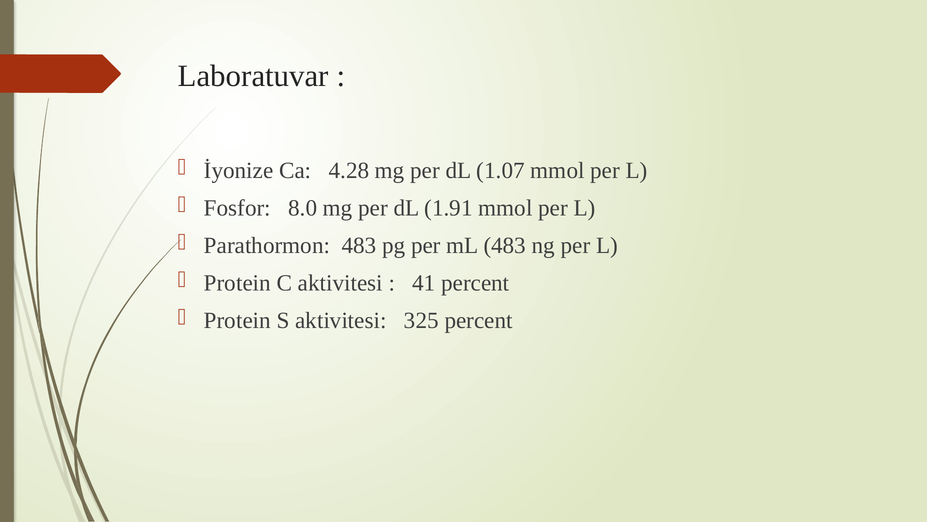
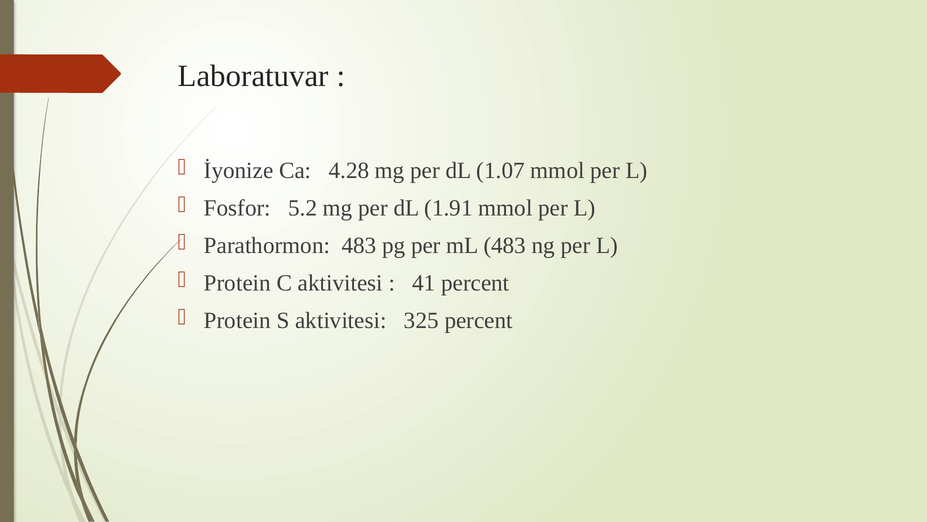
8.0: 8.0 -> 5.2
